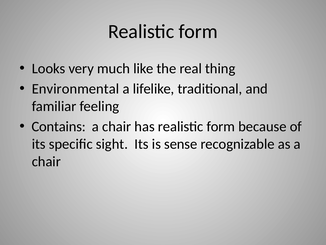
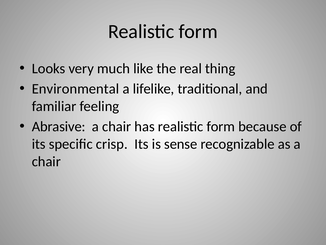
Contains: Contains -> Abrasive
sight: sight -> crisp
